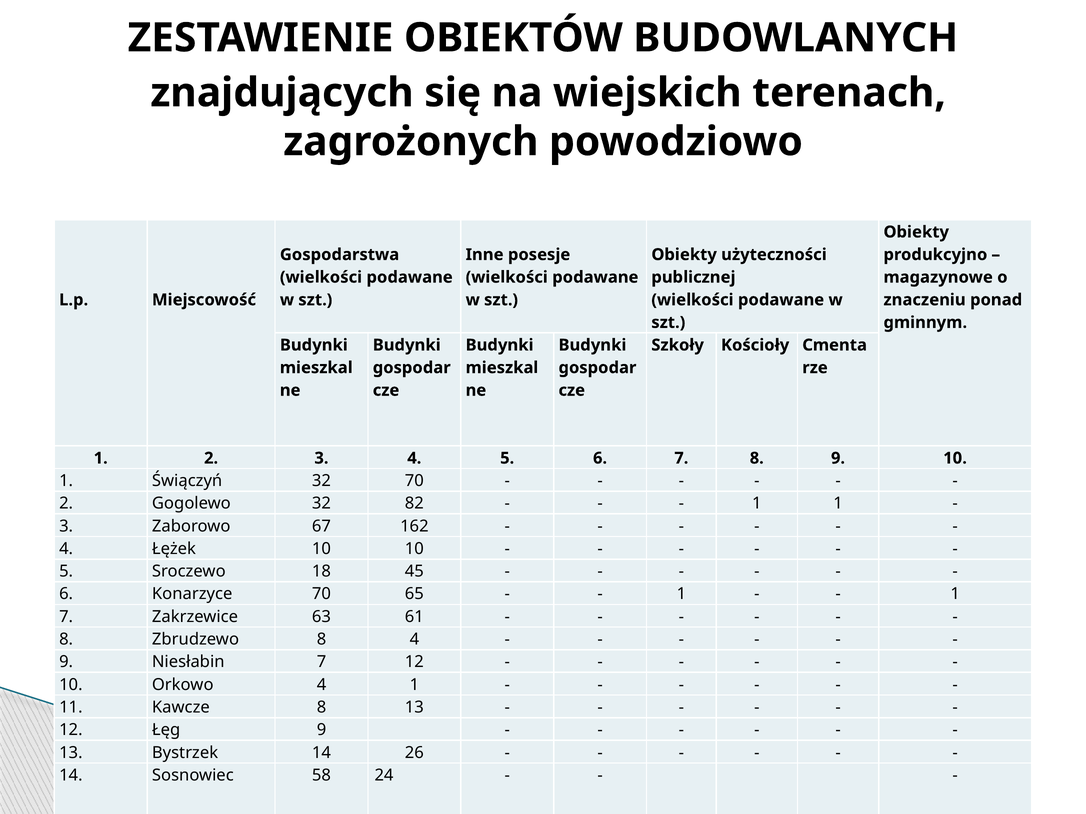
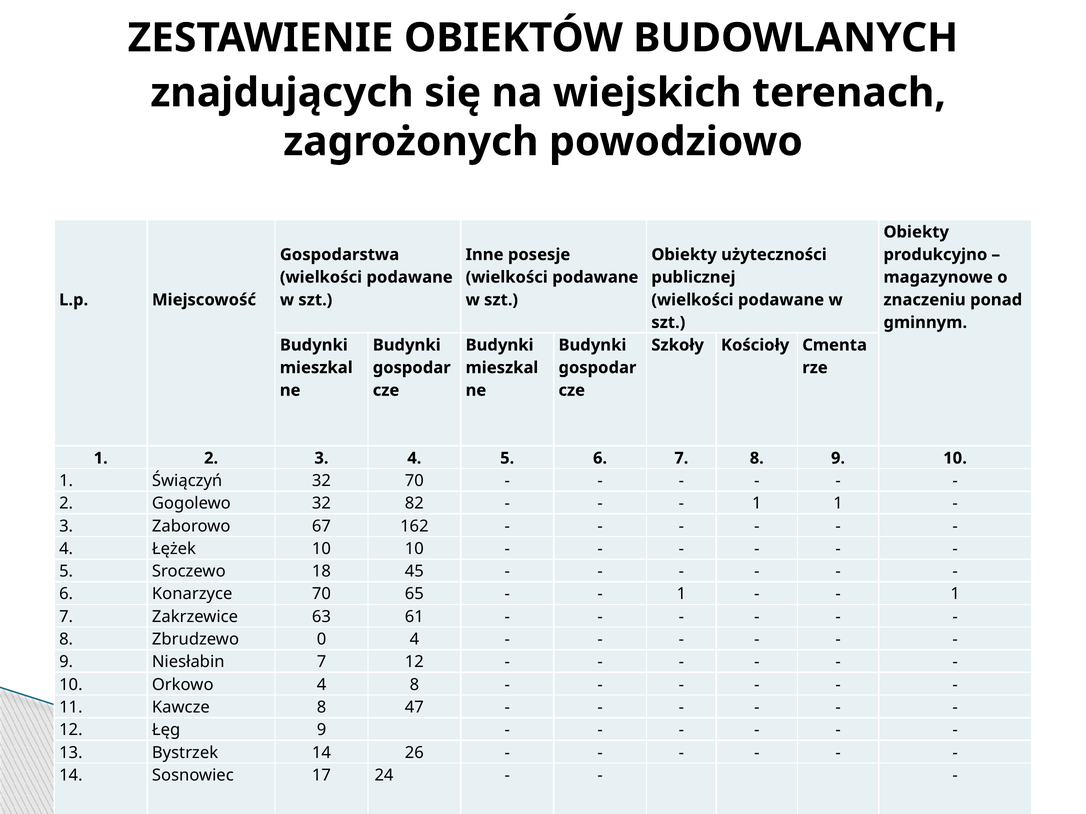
Zbrudzewo 8: 8 -> 0
4 1: 1 -> 8
8 13: 13 -> 47
58: 58 -> 17
